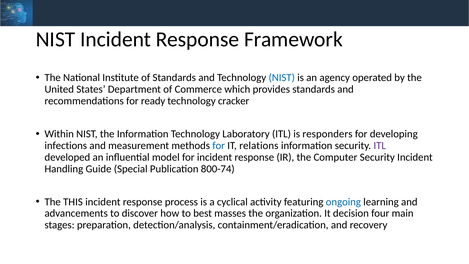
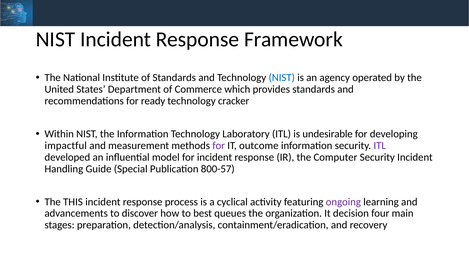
responders: responders -> undesirable
infections: infections -> impactful
for at (219, 146) colour: blue -> purple
relations: relations -> outcome
800-74: 800-74 -> 800-57
ongoing colour: blue -> purple
masses: masses -> queues
